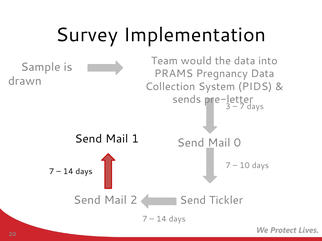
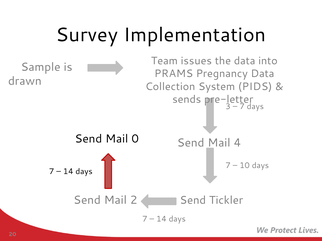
would: would -> issues
1: 1 -> 0
0: 0 -> 4
